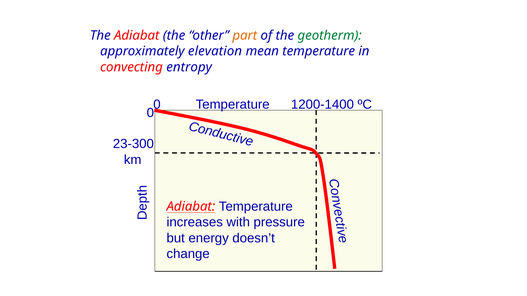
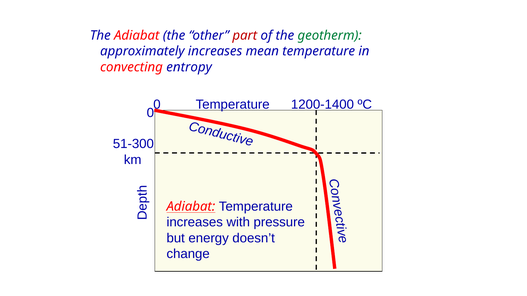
part colour: orange -> red
approximately elevation: elevation -> increases
23-300: 23-300 -> 51-300
